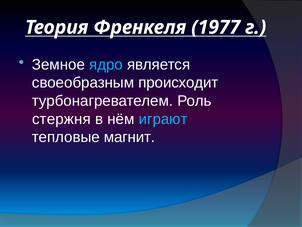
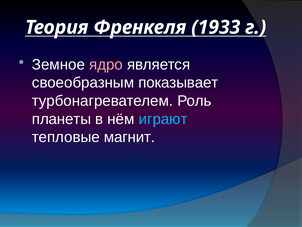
1977: 1977 -> 1933
ядро colour: light blue -> pink
происходит: происходит -> показывает
стержня: стержня -> планеты
